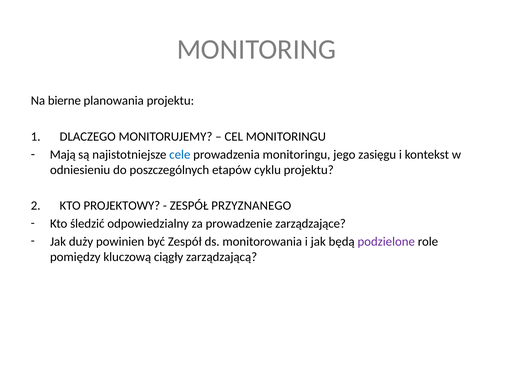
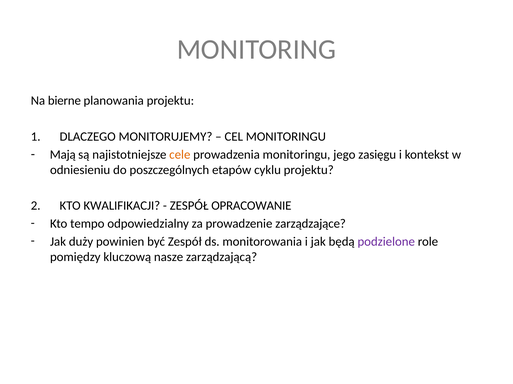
cele colour: blue -> orange
PROJEKTOWY: PROJEKTOWY -> KWALIFIKACJI
PRZYZNANEGO: PRZYZNANEGO -> OPRACOWANIE
śledzić: śledzić -> tempo
ciągły: ciągły -> nasze
